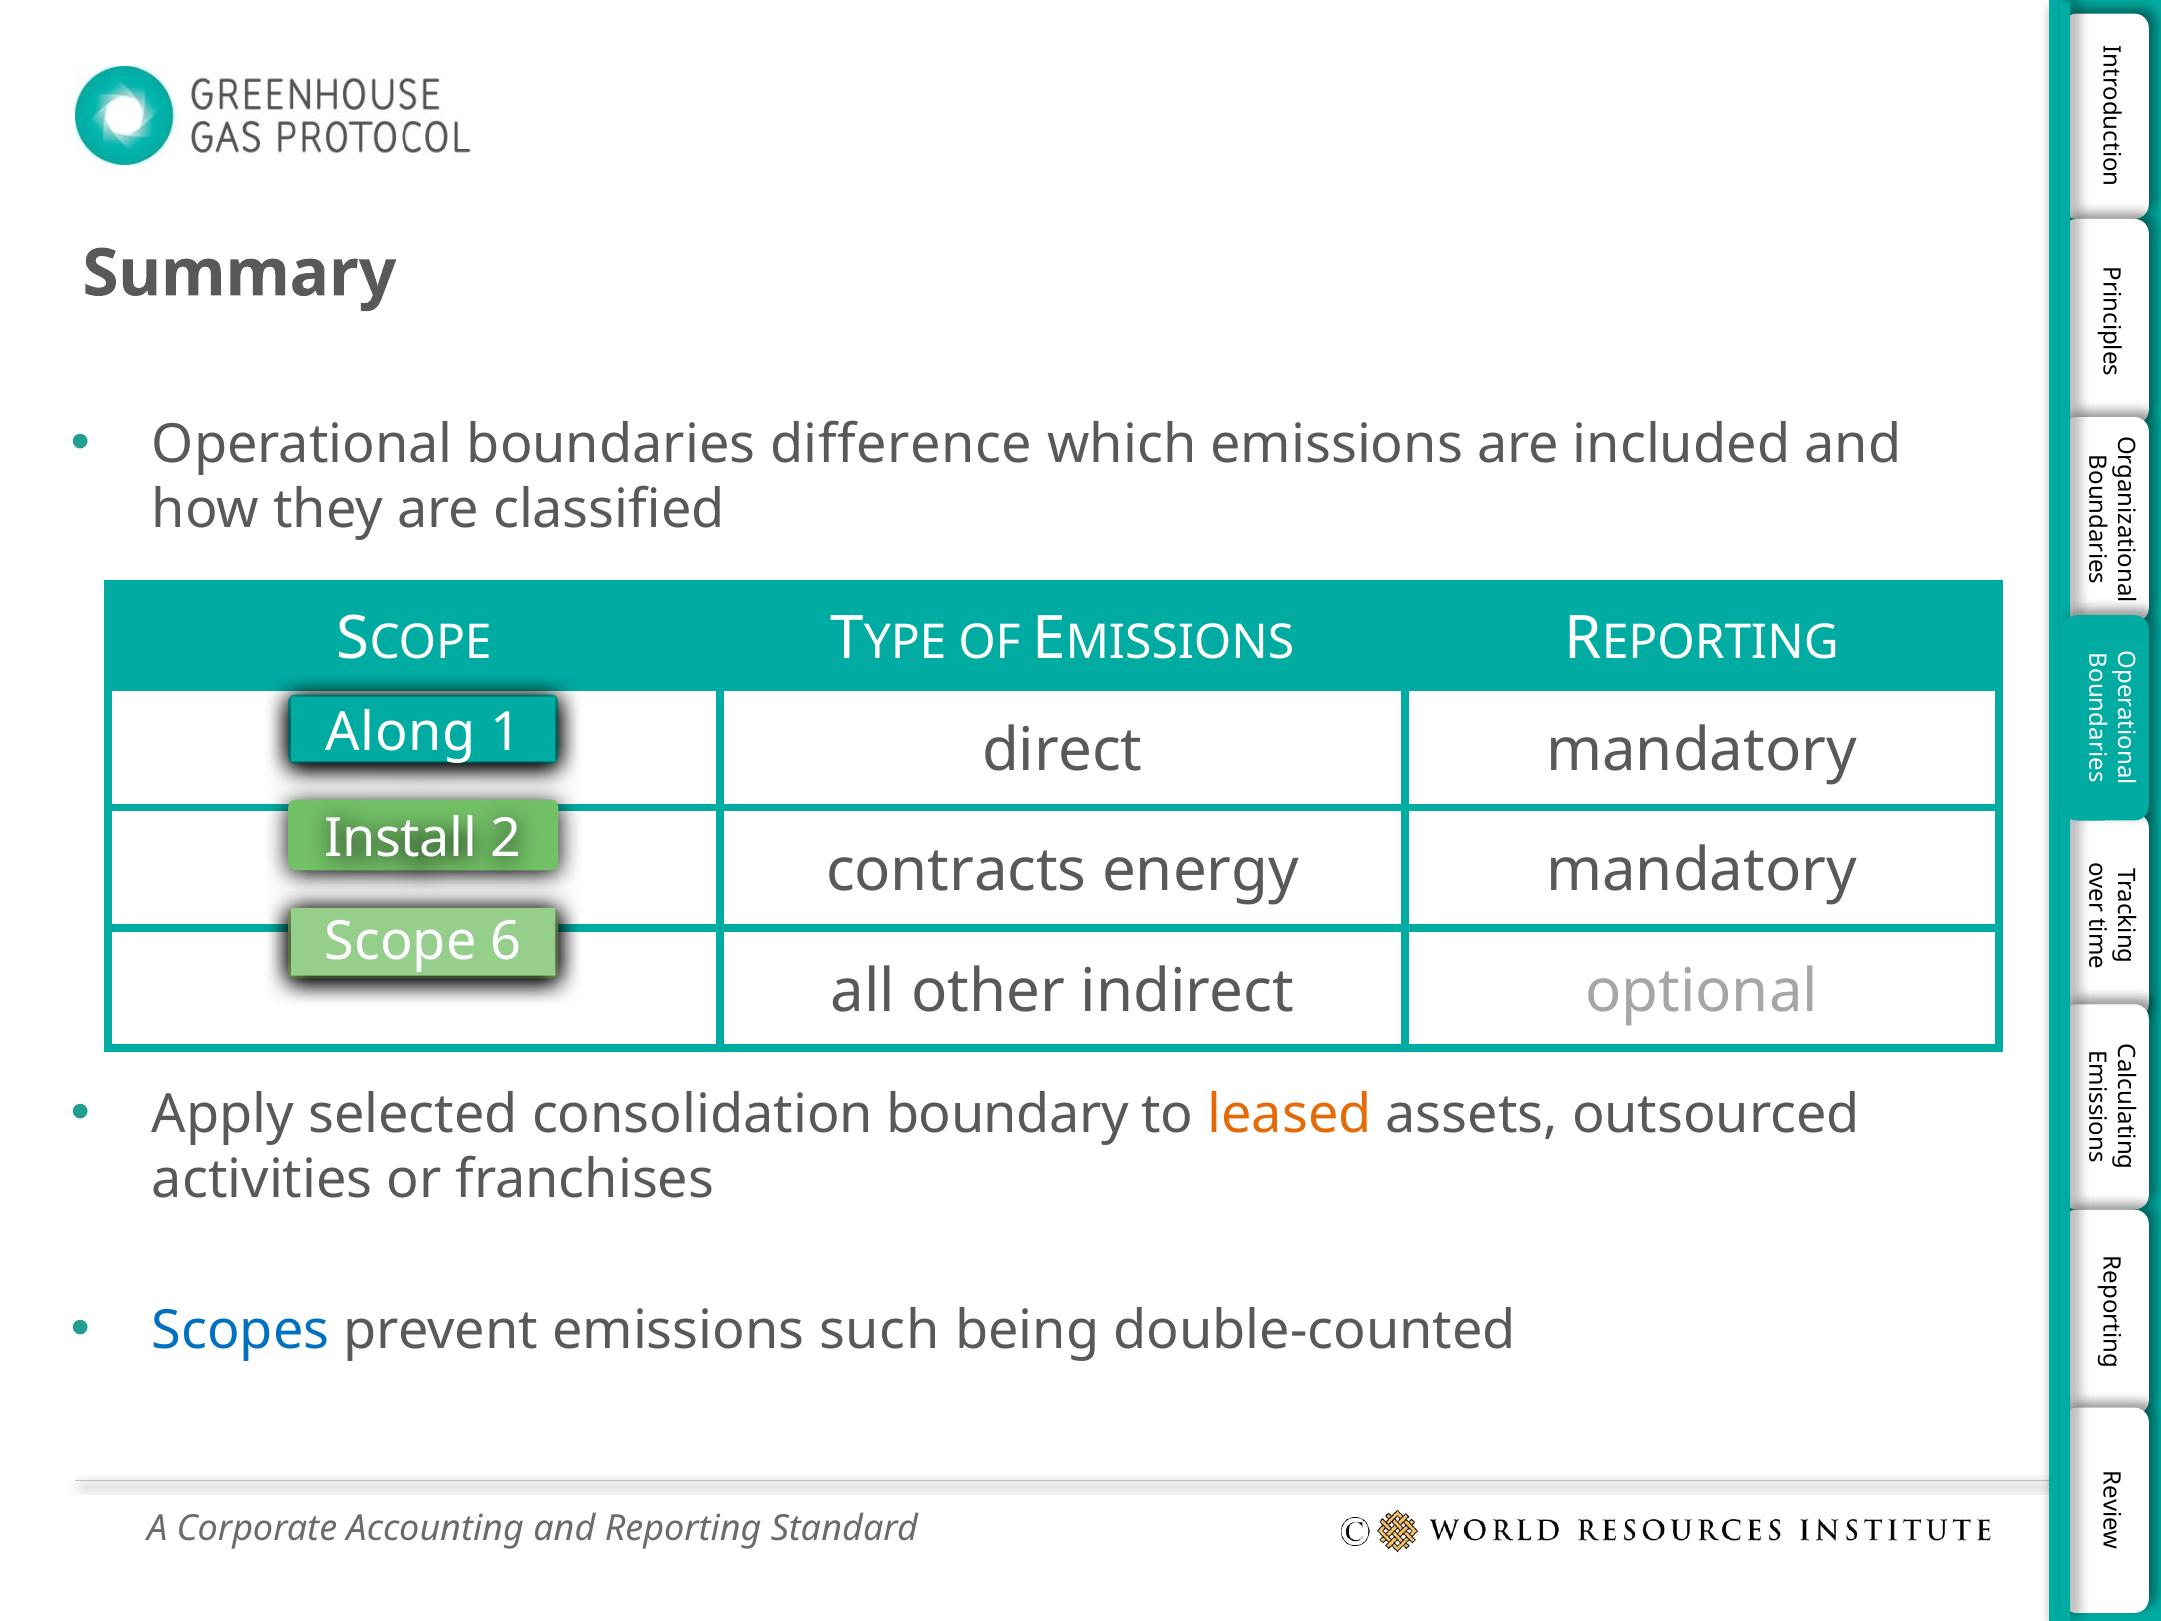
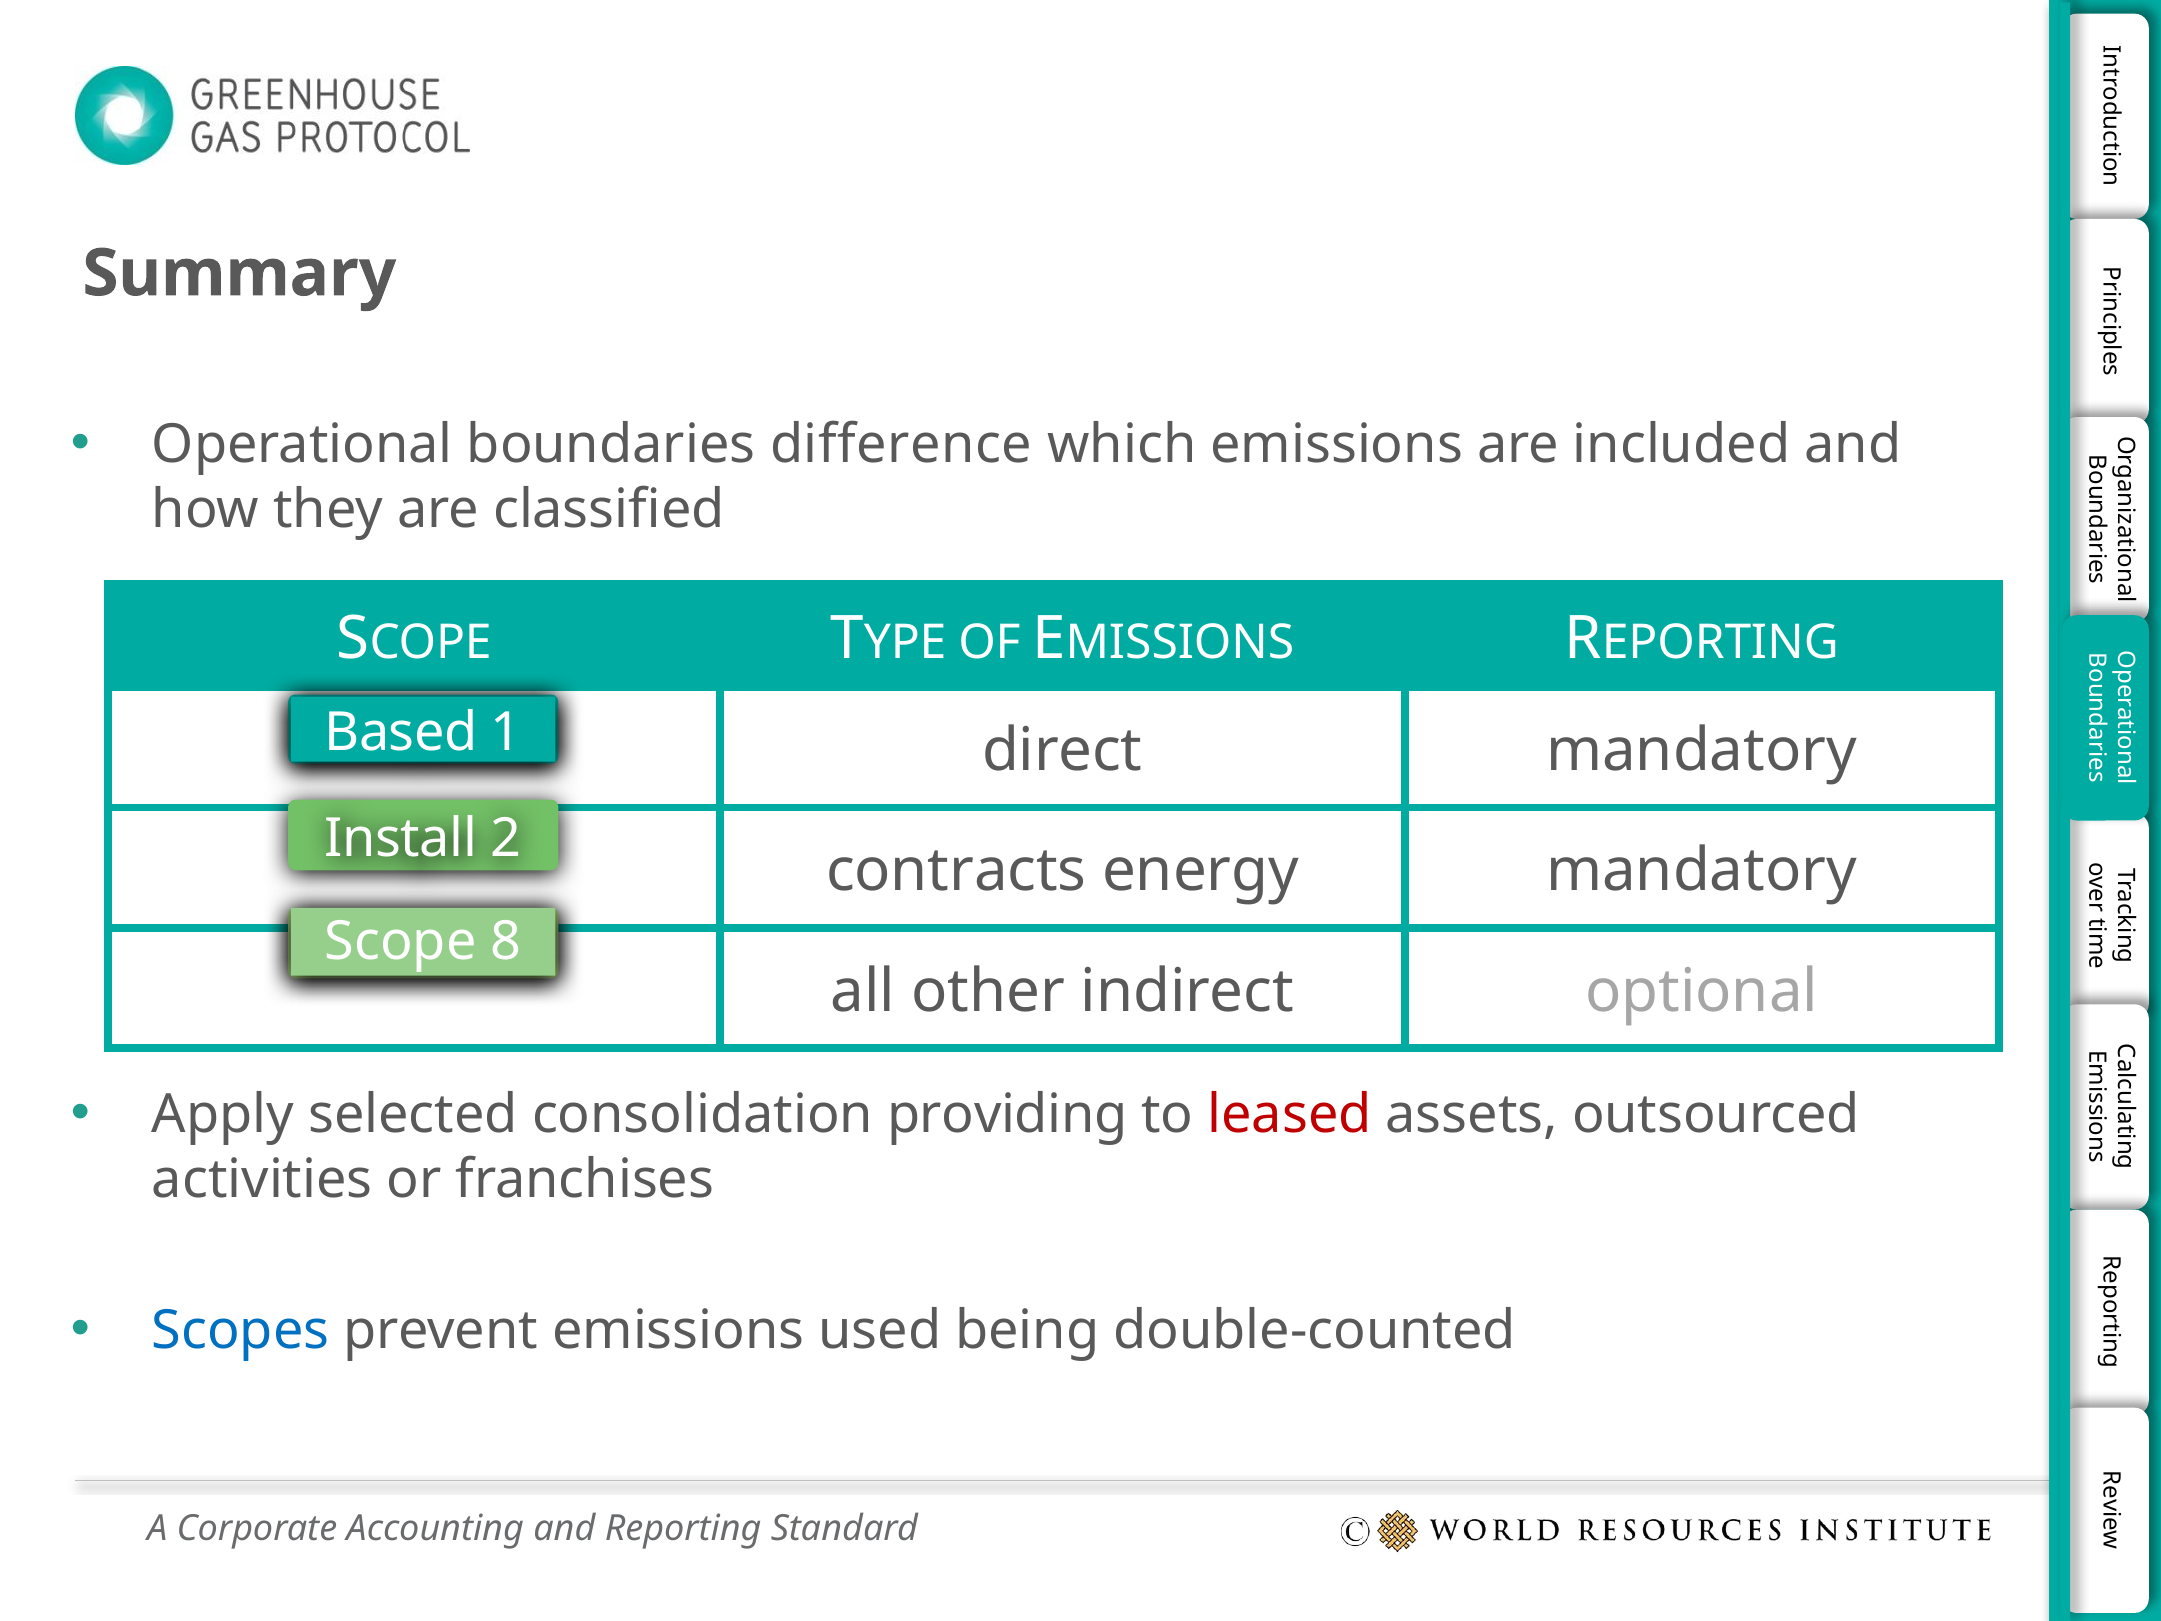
Along: Along -> Based
6: 6 -> 8
boundary: boundary -> providing
leased colour: orange -> red
such: such -> used
